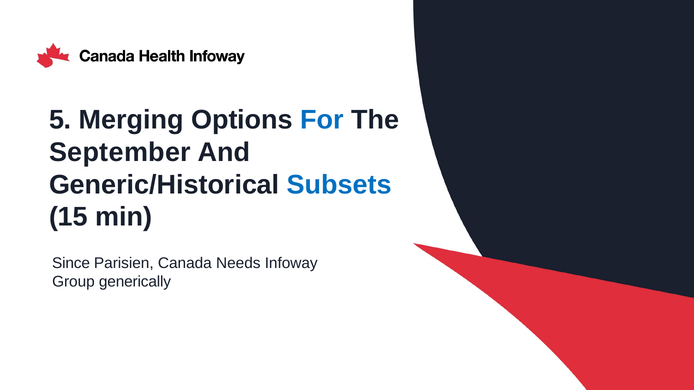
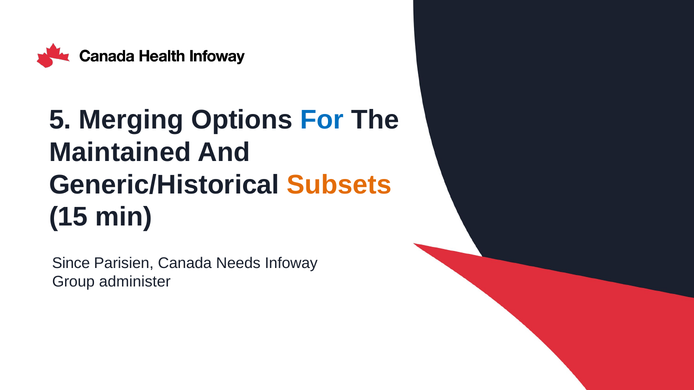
September: September -> Maintained
Subsets colour: blue -> orange
generically: generically -> administer
